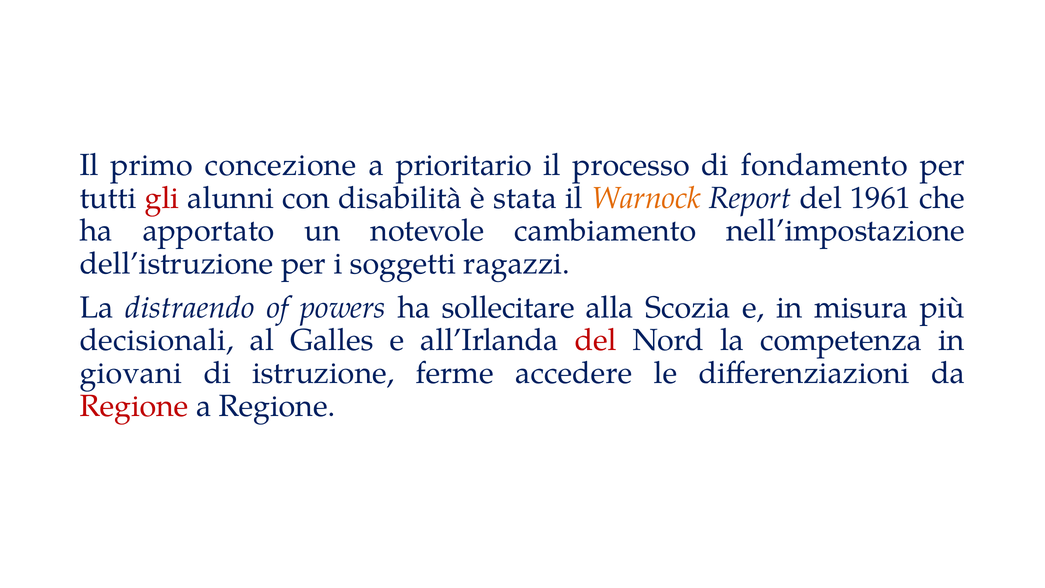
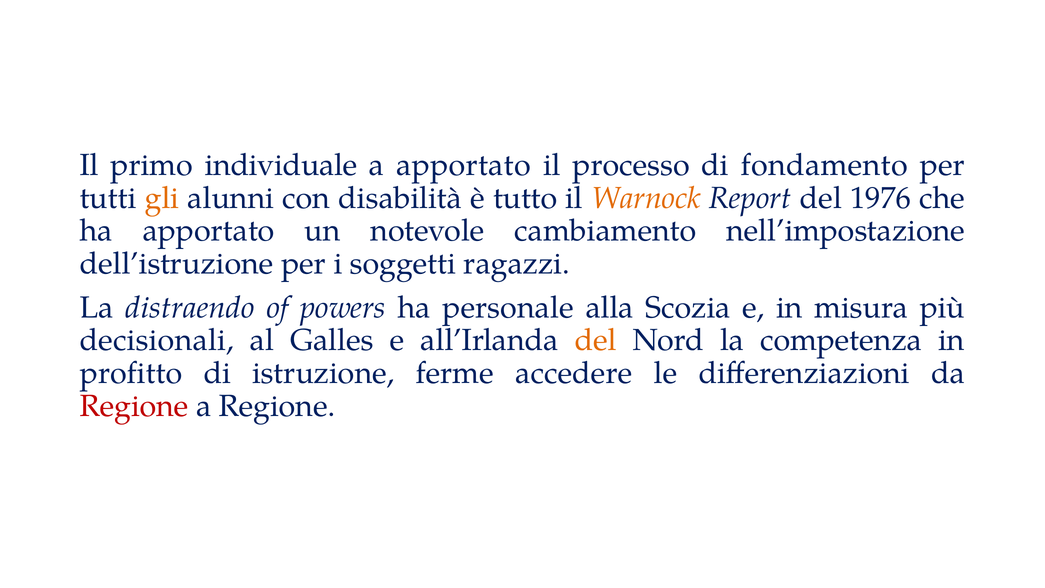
concezione: concezione -> individuale
a prioritario: prioritario -> apportato
gli colour: red -> orange
stata: stata -> tutto
1961: 1961 -> 1976
sollecitare: sollecitare -> personale
del at (596, 340) colour: red -> orange
giovani: giovani -> profitto
